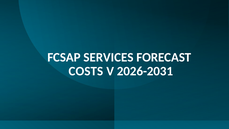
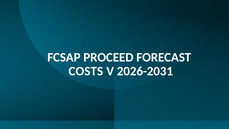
SERVICES: SERVICES -> PROCEED
